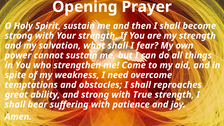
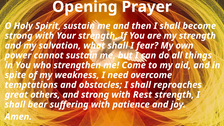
ability: ability -> others
True: True -> Rest
